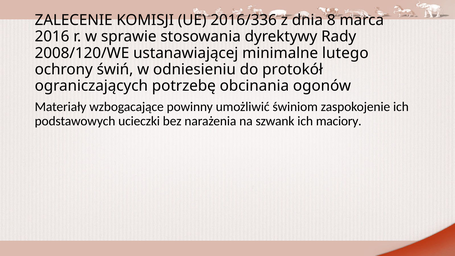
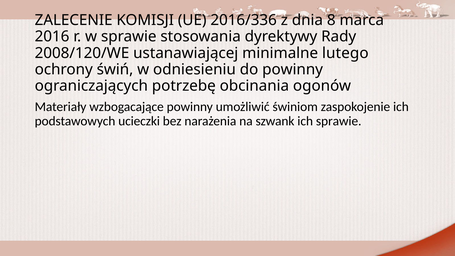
do protokół: protokół -> powinny
ich maciory: maciory -> sprawie
